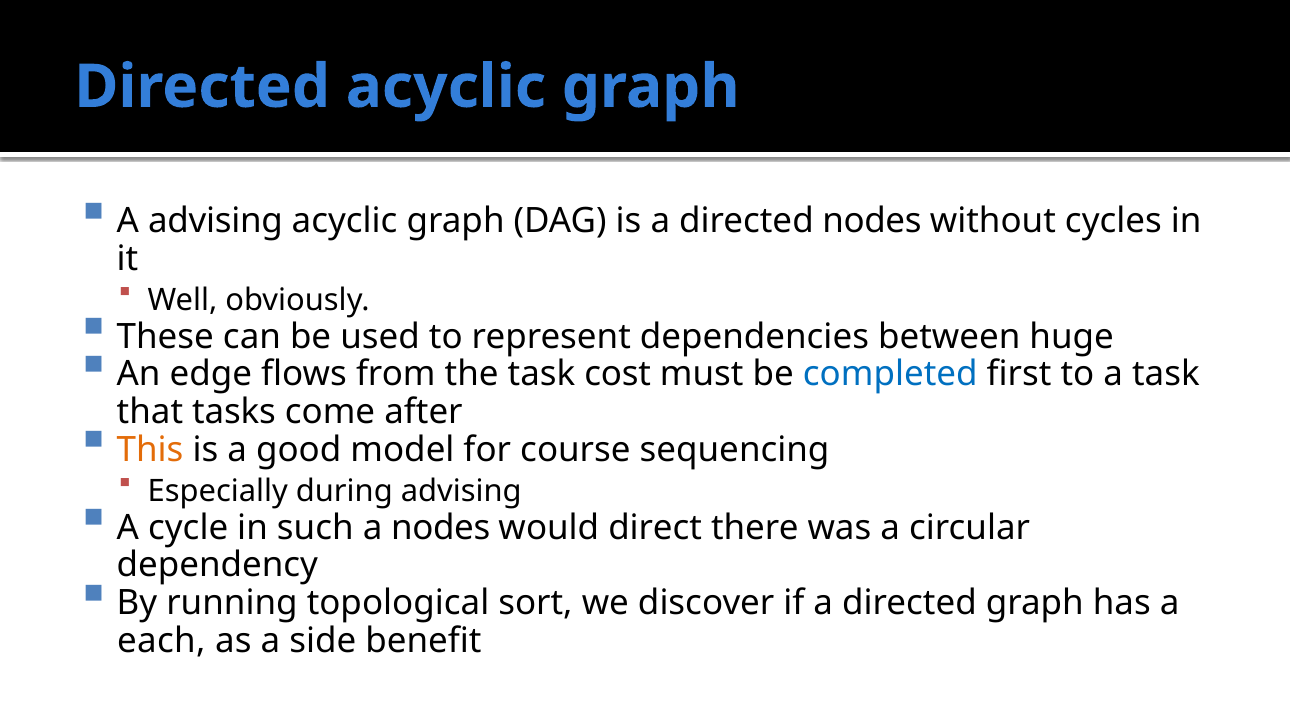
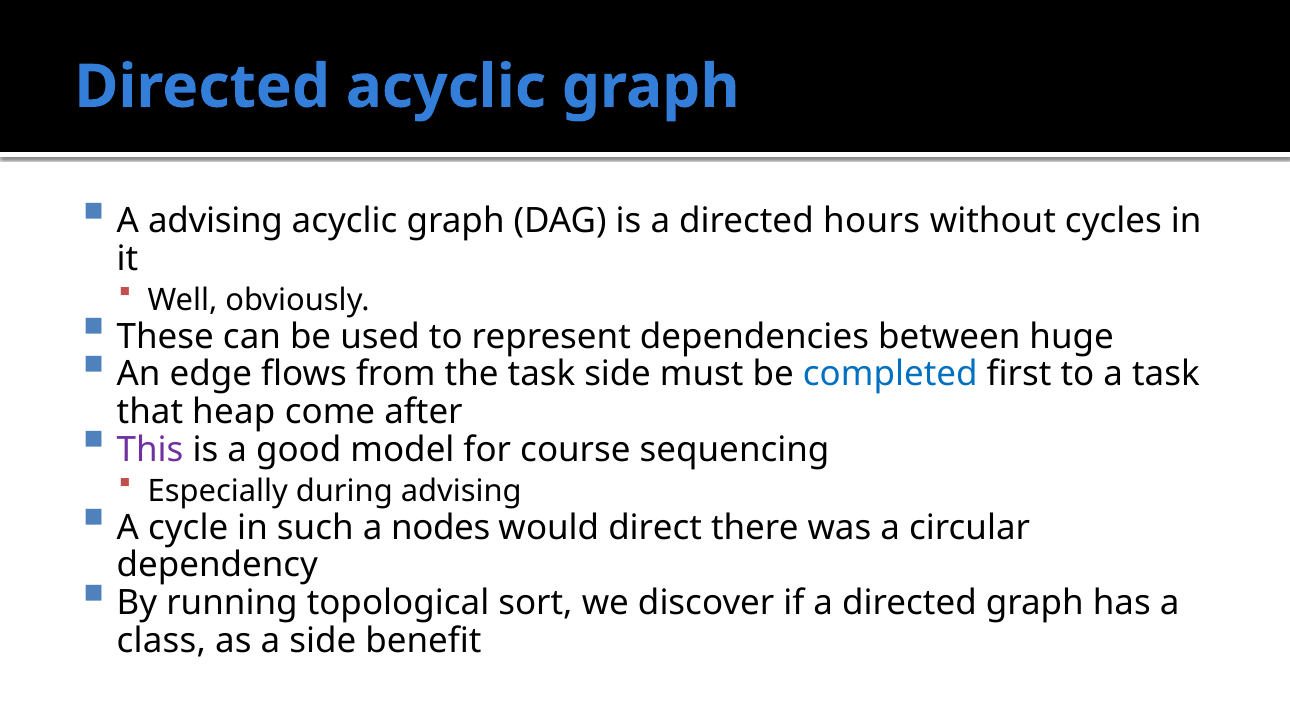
directed nodes: nodes -> hours
task cost: cost -> side
tasks: tasks -> heap
This colour: orange -> purple
each: each -> class
